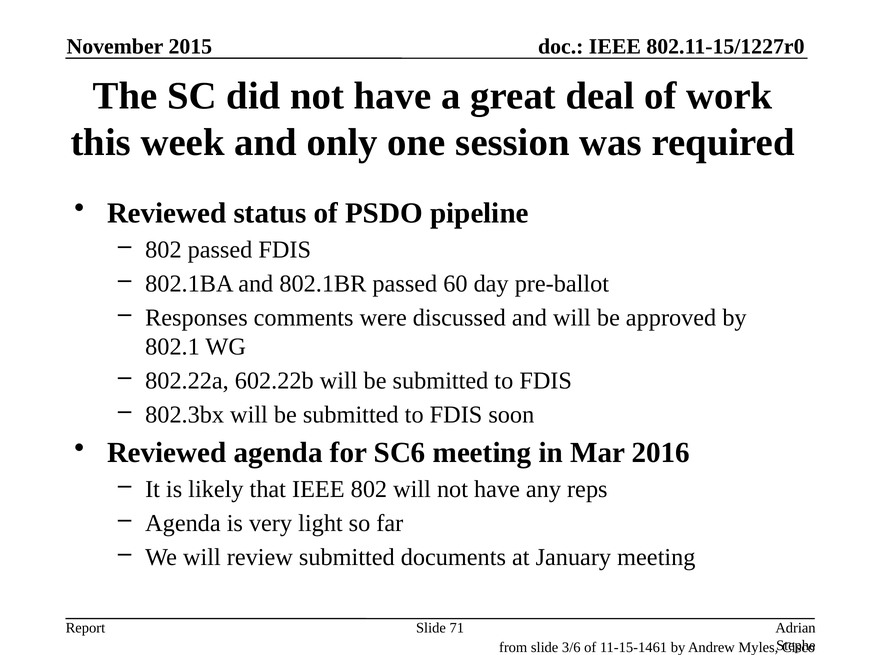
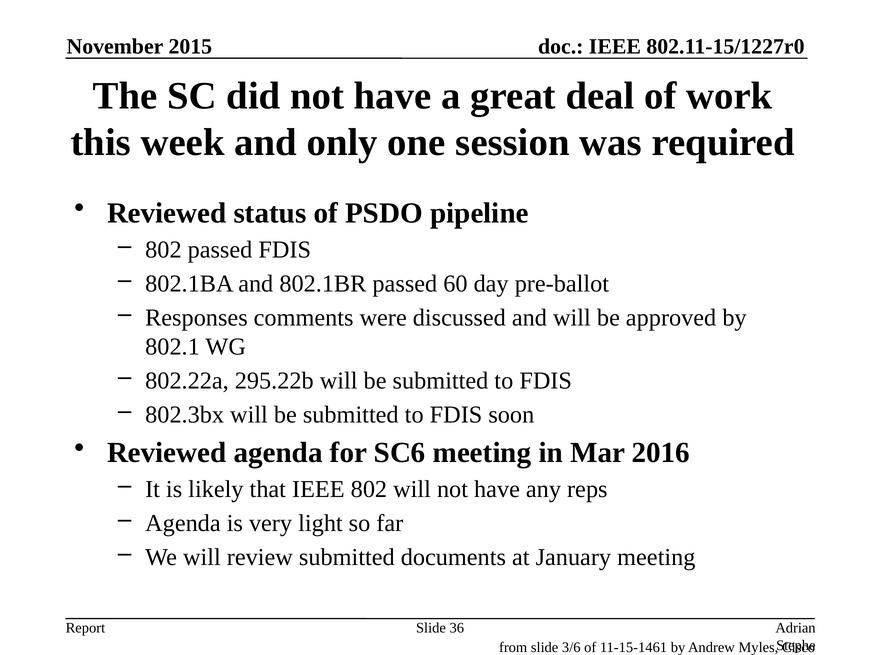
602.22b: 602.22b -> 295.22b
71: 71 -> 36
